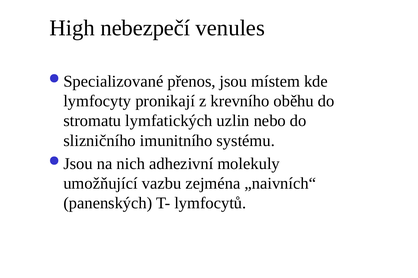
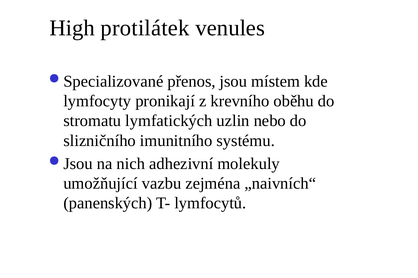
nebezpečí: nebezpečí -> protilátek
